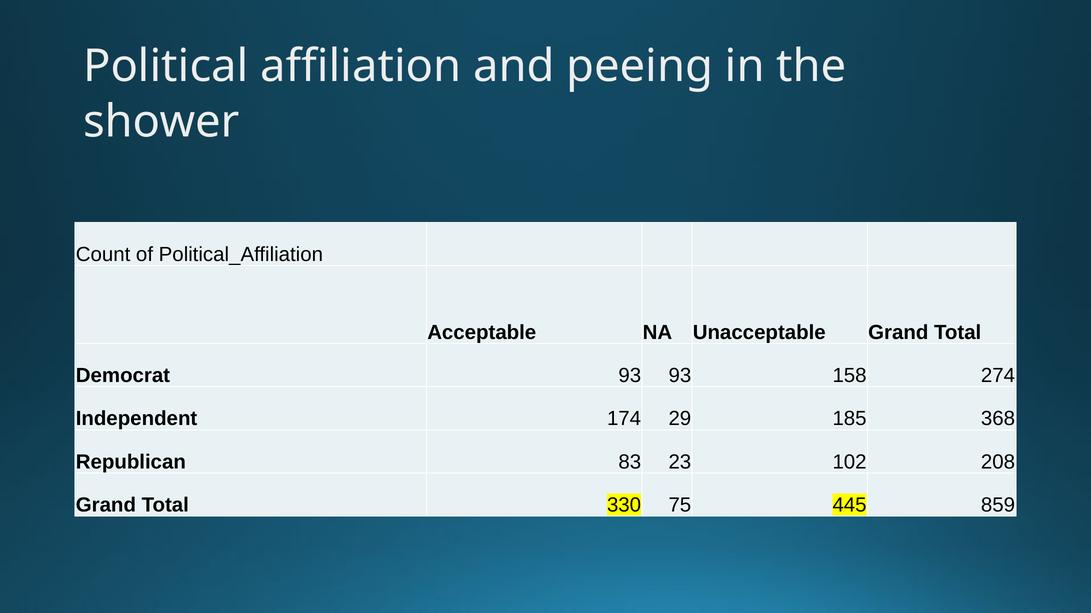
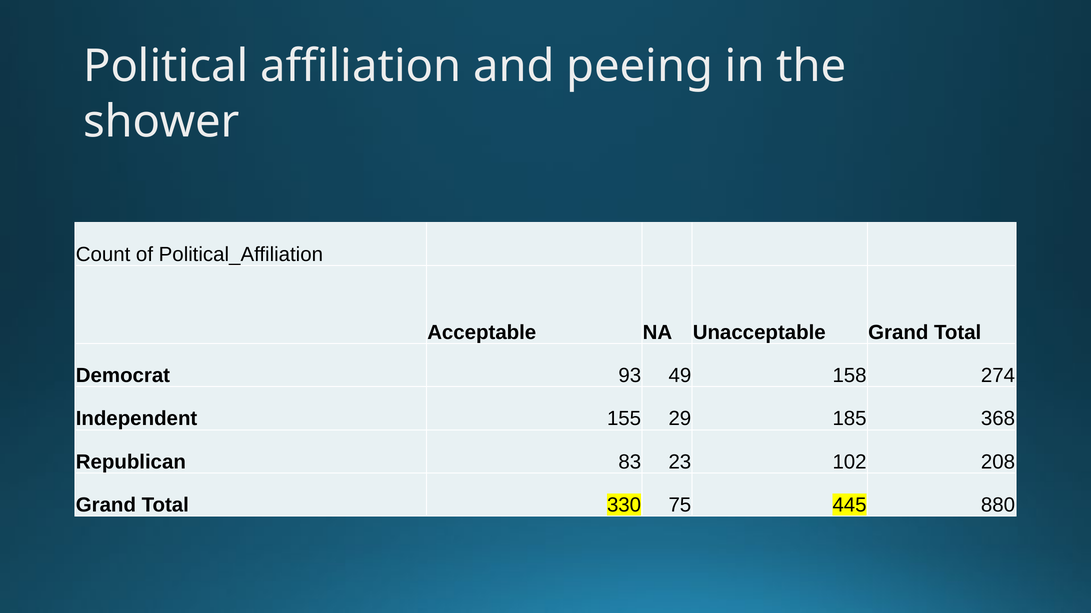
93 93: 93 -> 49
174: 174 -> 155
859: 859 -> 880
